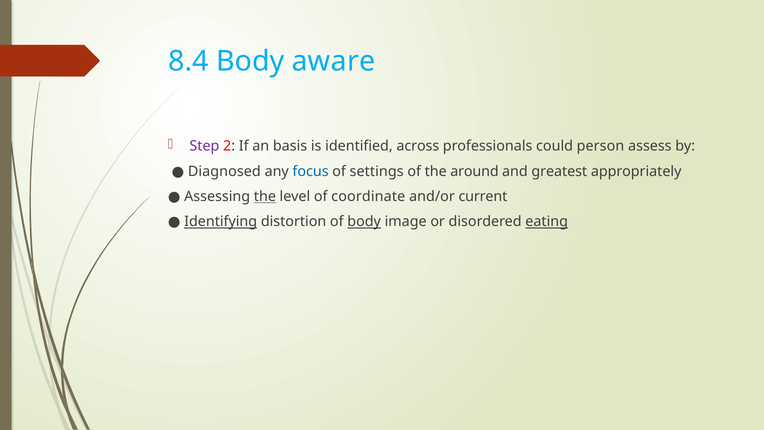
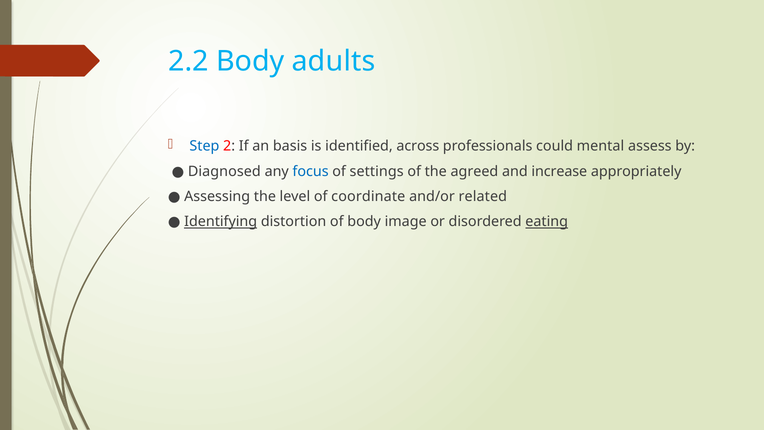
8.4: 8.4 -> 2.2
aware: aware -> adults
Step colour: purple -> blue
person: person -> mental
around: around -> agreed
greatest: greatest -> increase
the at (265, 196) underline: present -> none
current: current -> related
body at (364, 222) underline: present -> none
